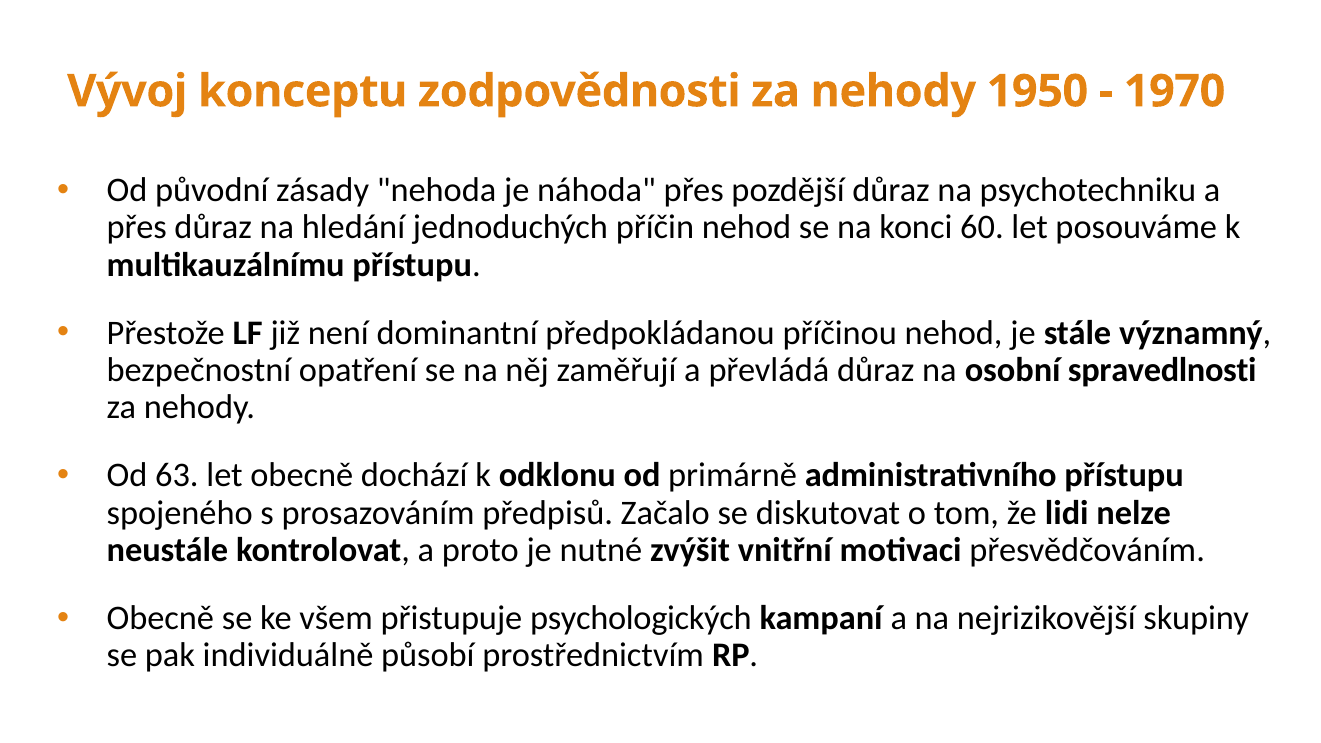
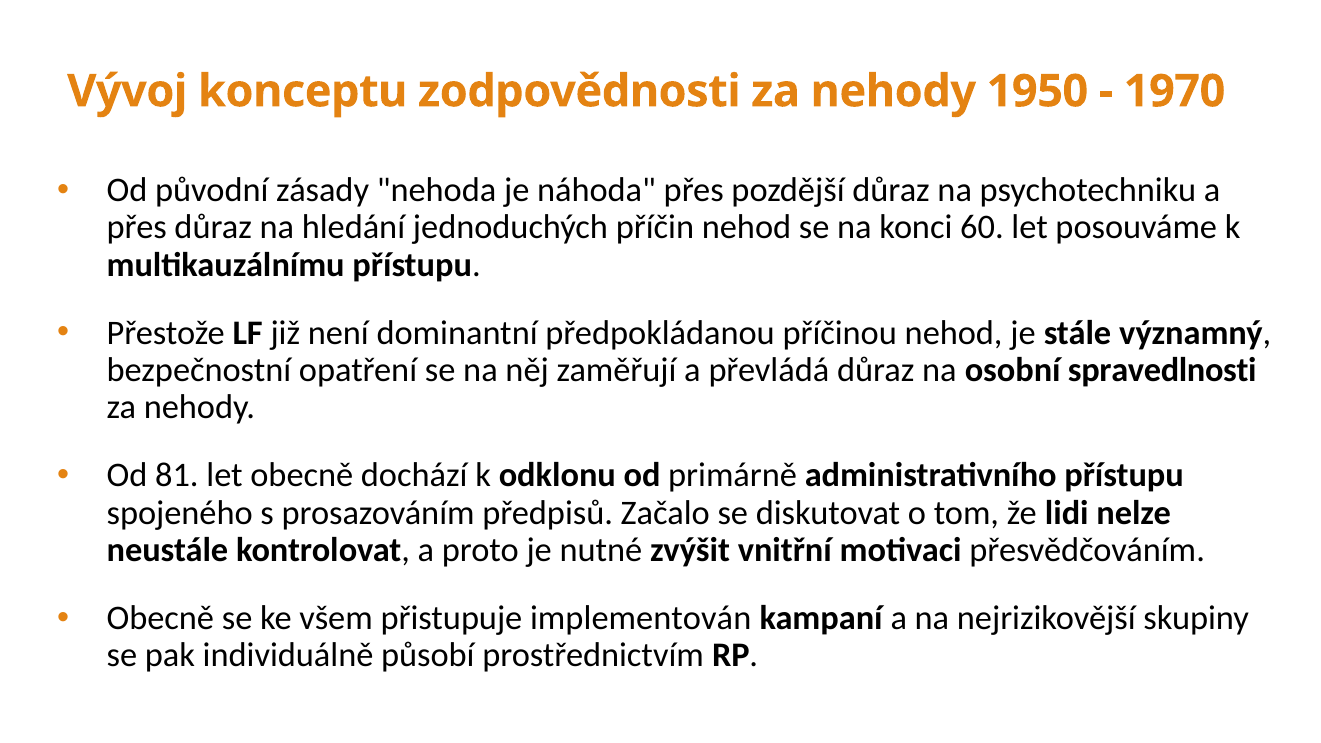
63: 63 -> 81
psychologických: psychologických -> implementován
